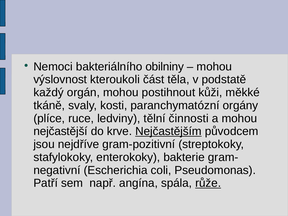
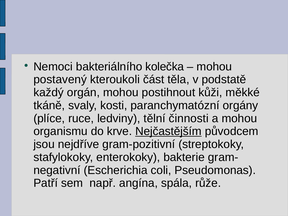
obilniny: obilniny -> kolečka
výslovnost: výslovnost -> postavený
nejčastější: nejčastější -> organismu
růže underline: present -> none
